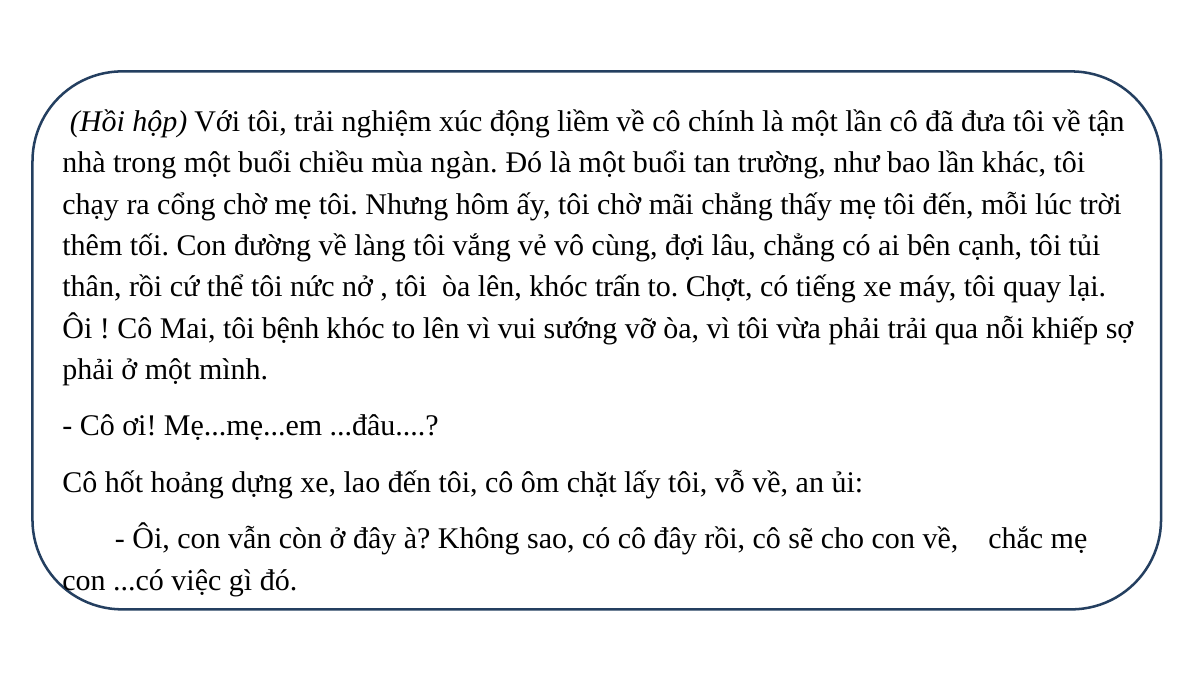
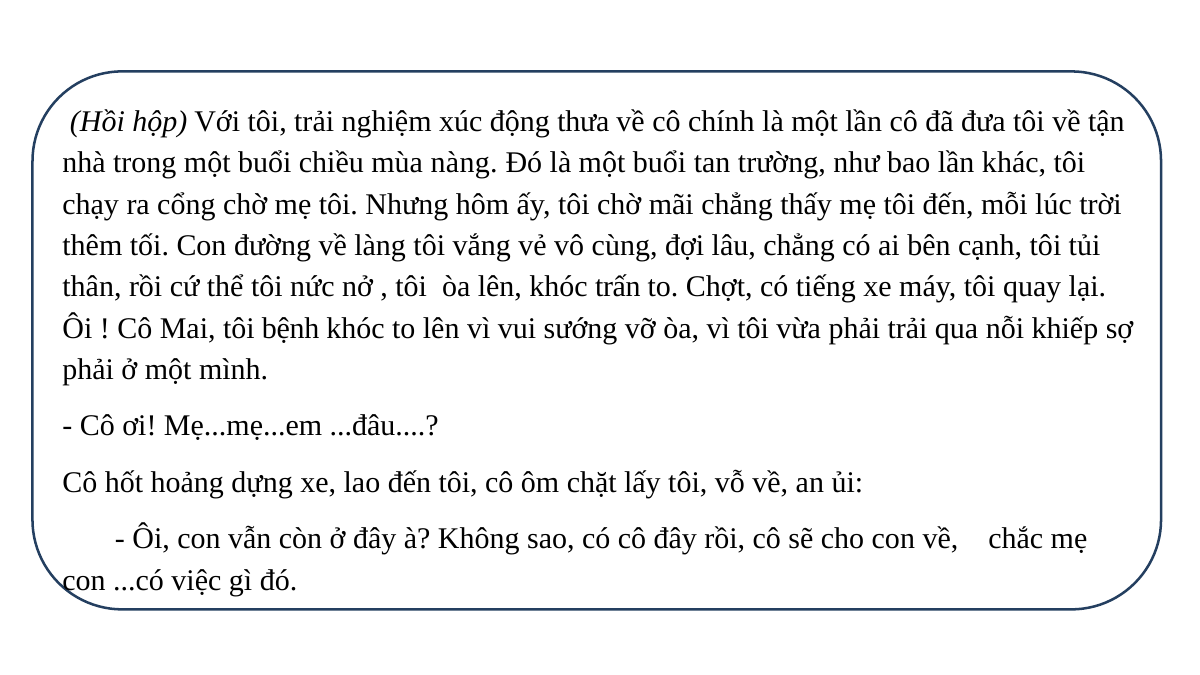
liềm: liềm -> thưa
ngàn: ngàn -> nàng
